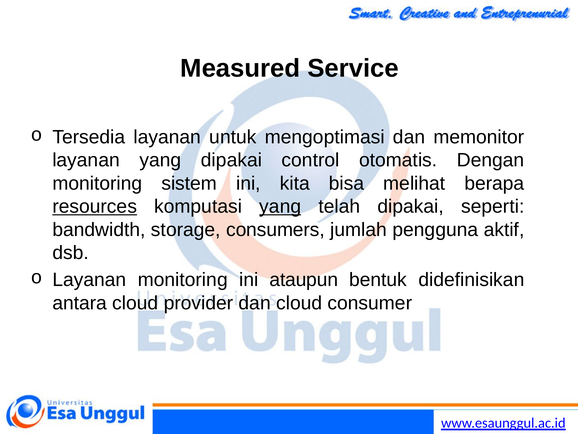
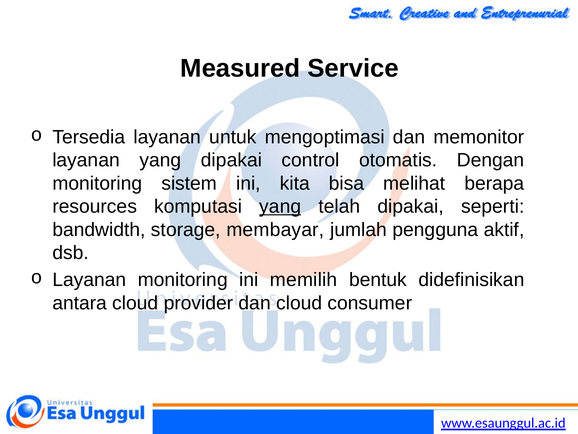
resources underline: present -> none
consumers: consumers -> membayar
ataupun: ataupun -> memilih
